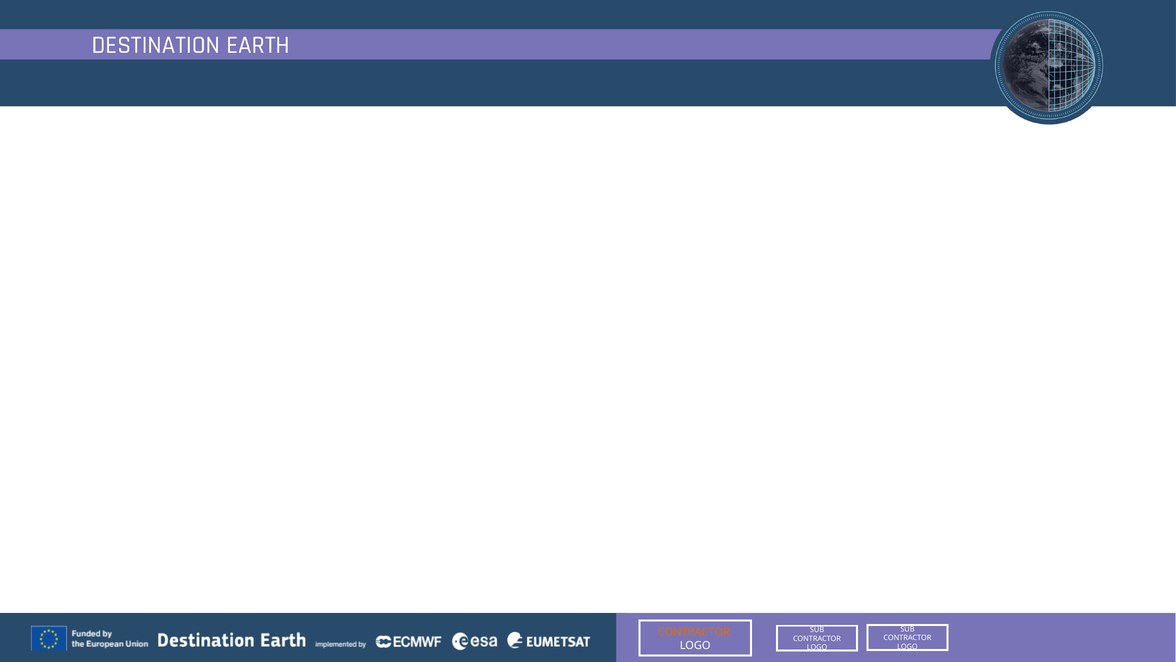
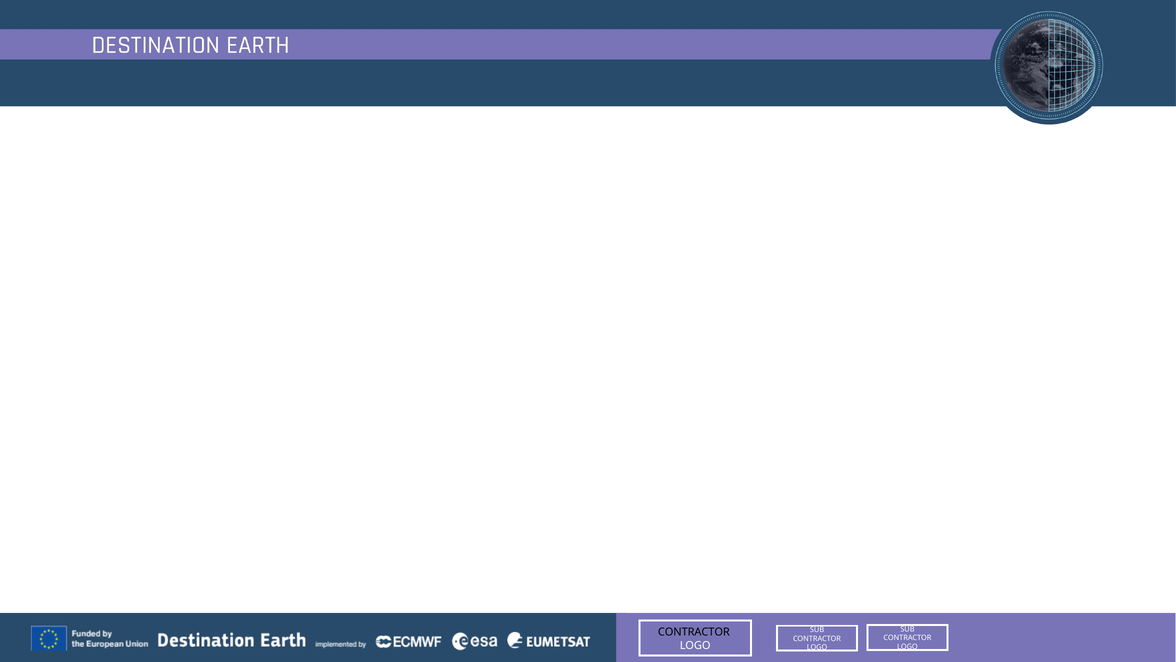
CONTRACTOR at (694, 632) colour: orange -> black
